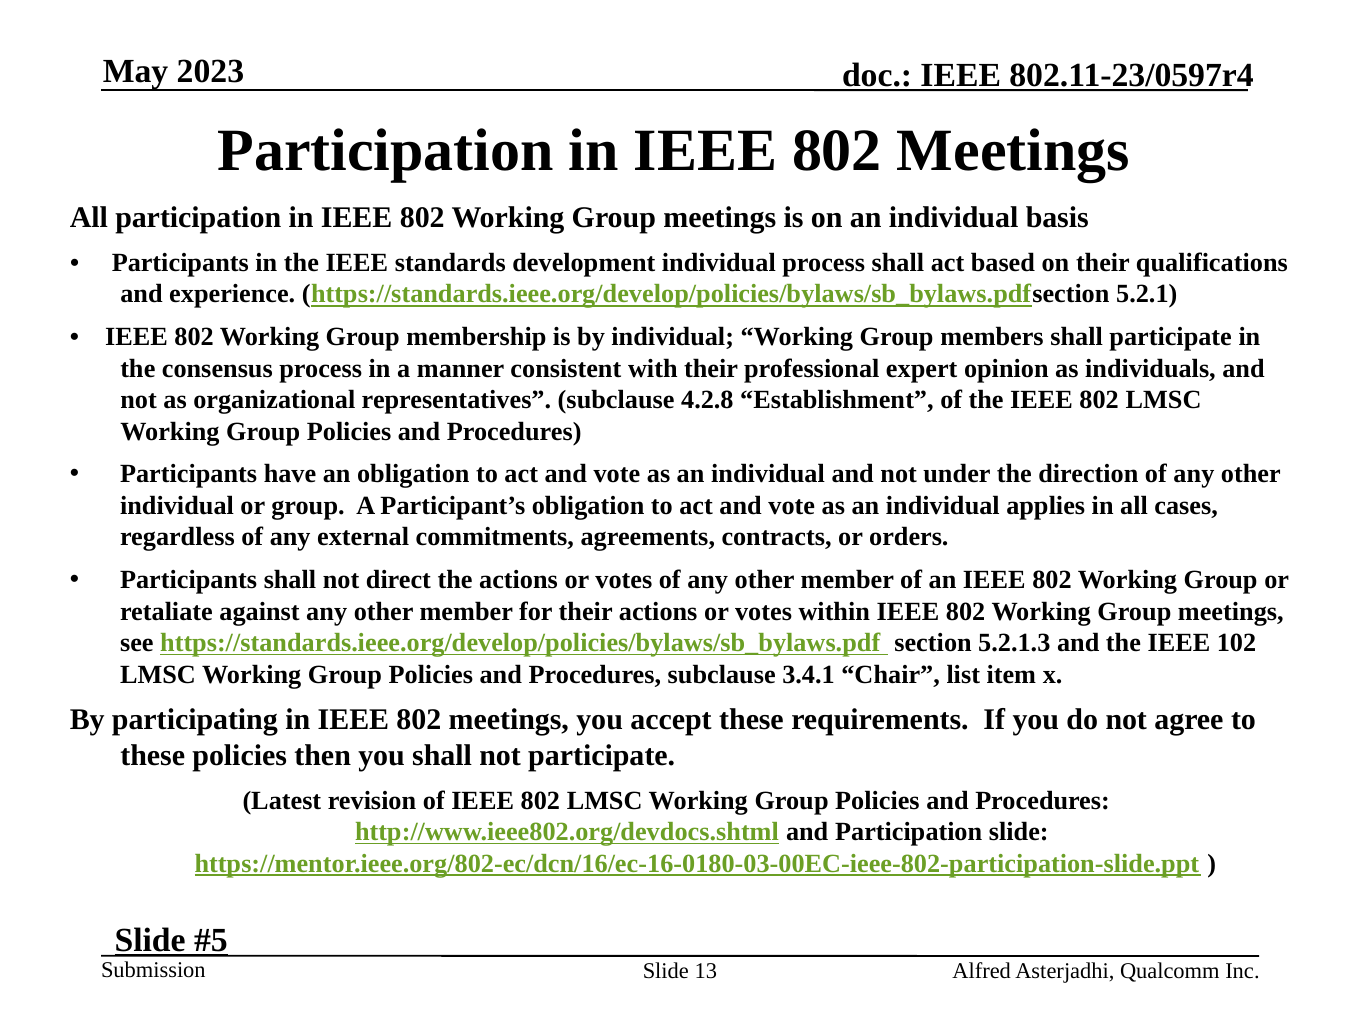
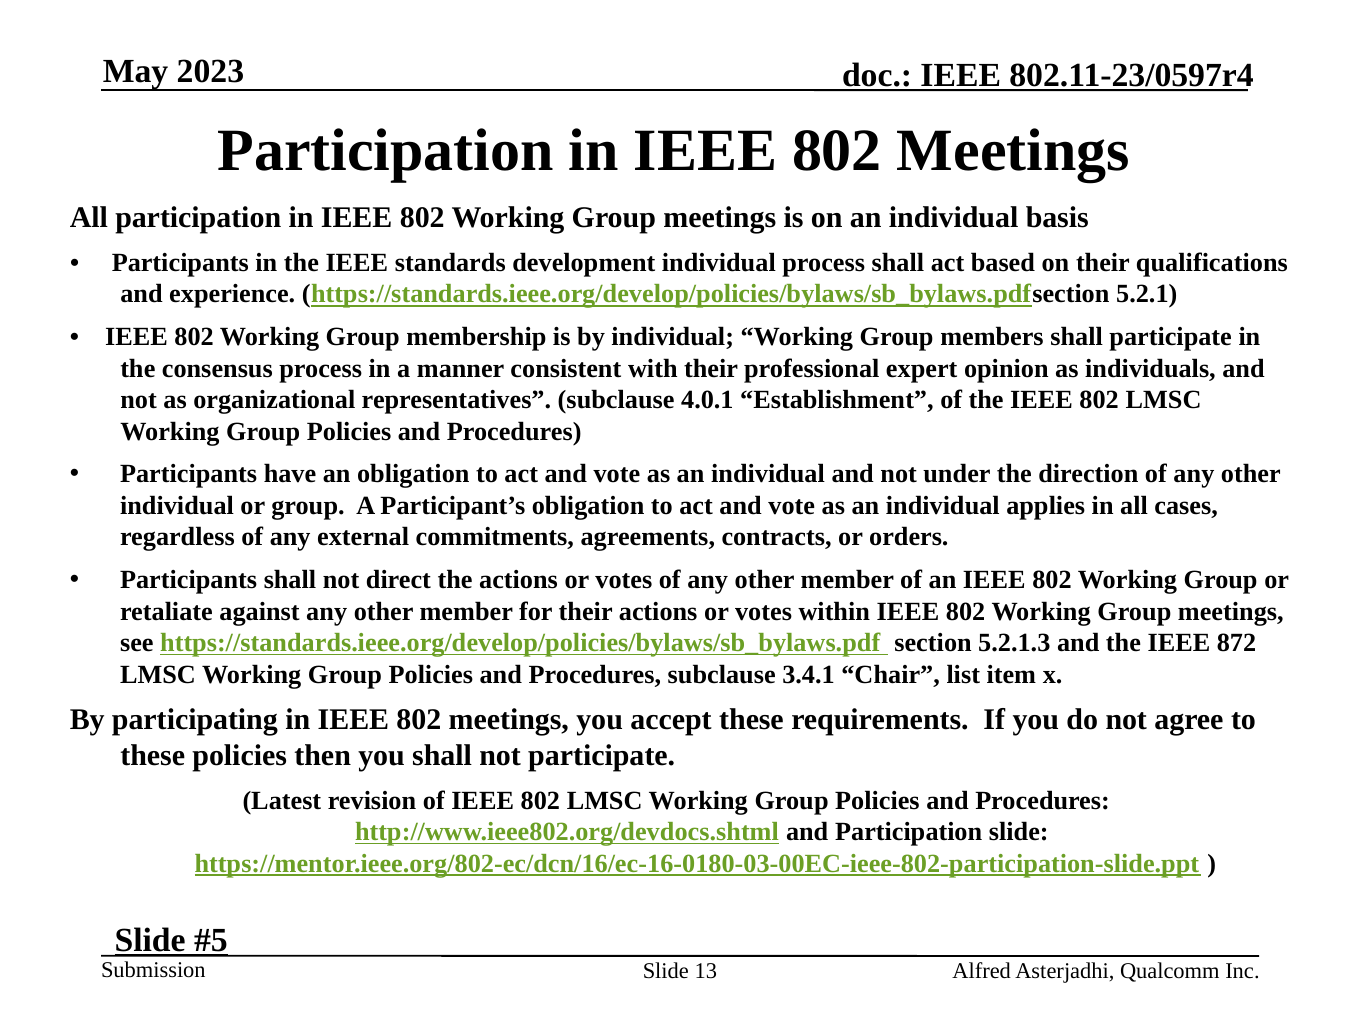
4.2.8: 4.2.8 -> 4.0.1
102: 102 -> 872
